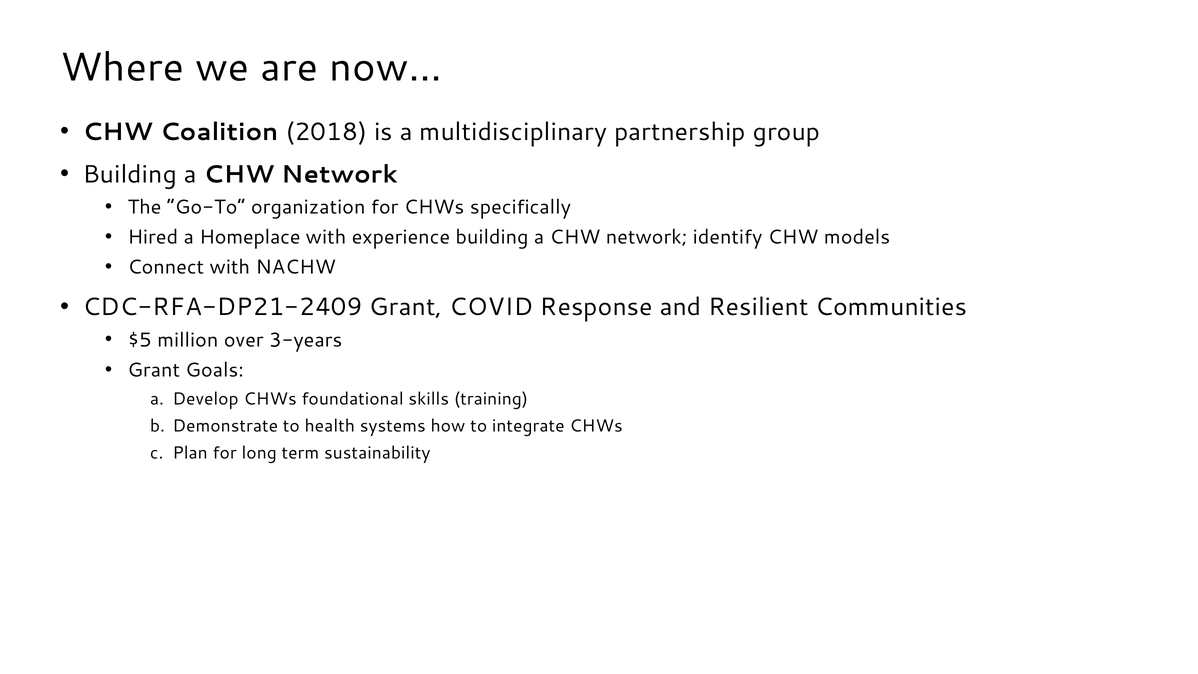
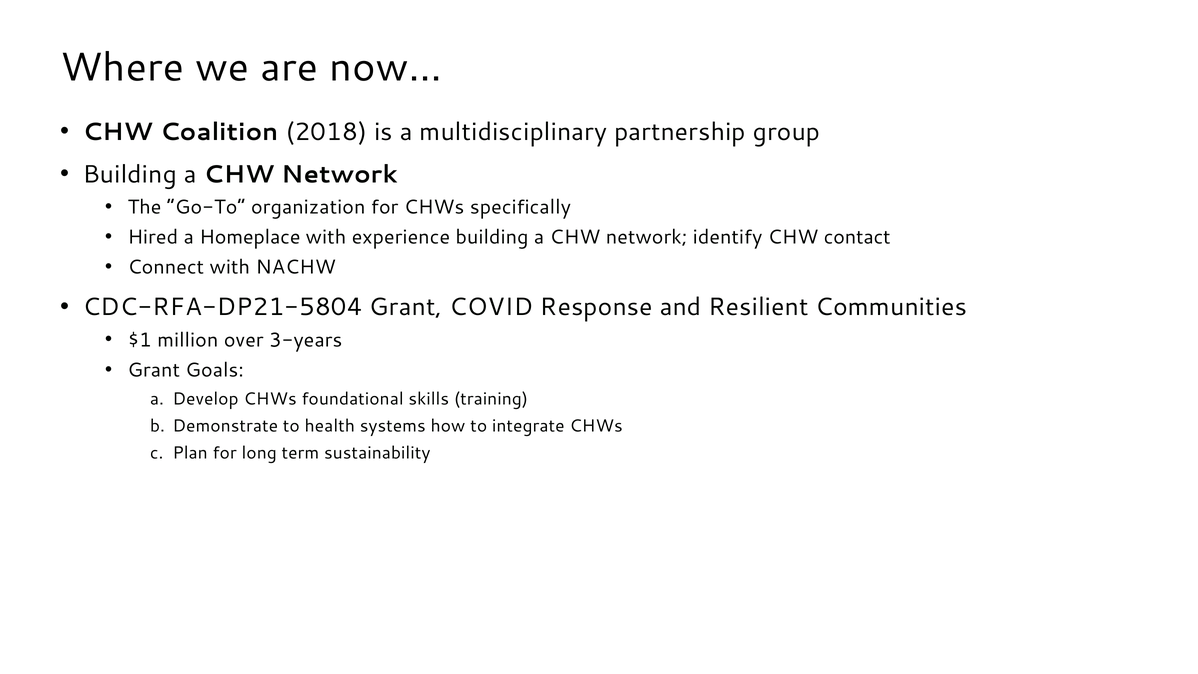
models: models -> contact
CDC-RFA-DP21-2409: CDC-RFA-DP21-2409 -> CDC-RFA-DP21-5804
$5: $5 -> $1
